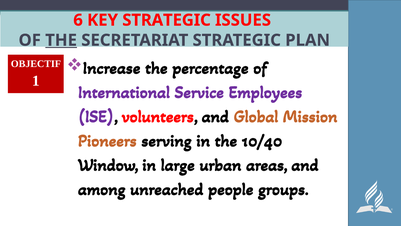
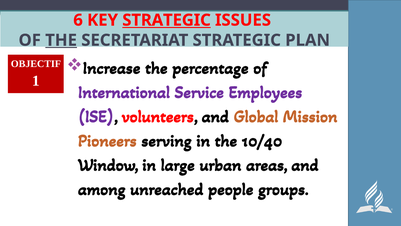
STRATEGIC at (167, 20) underline: none -> present
